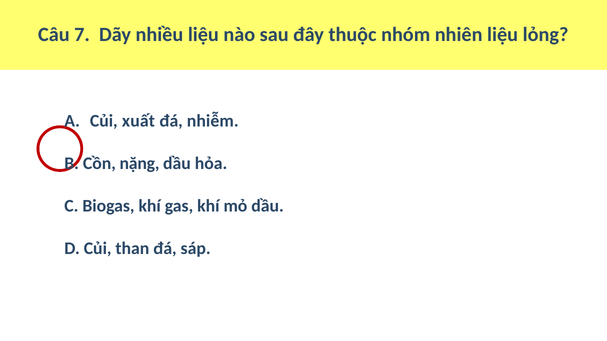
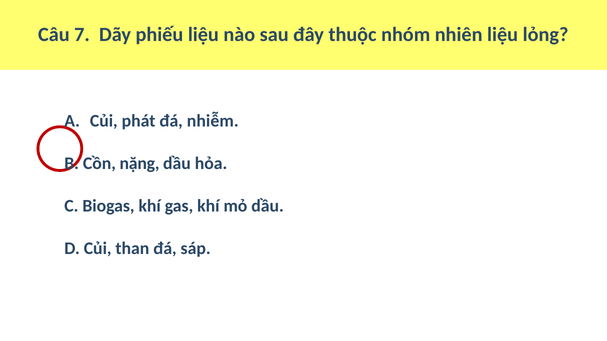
nhiều: nhiều -> phiếu
xuất: xuất -> phát
